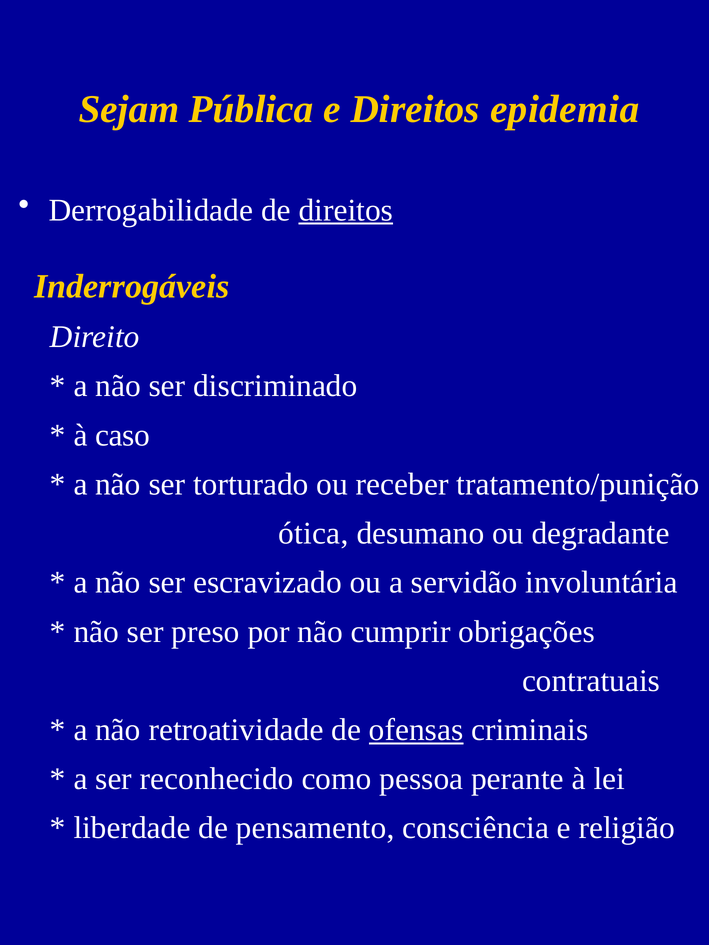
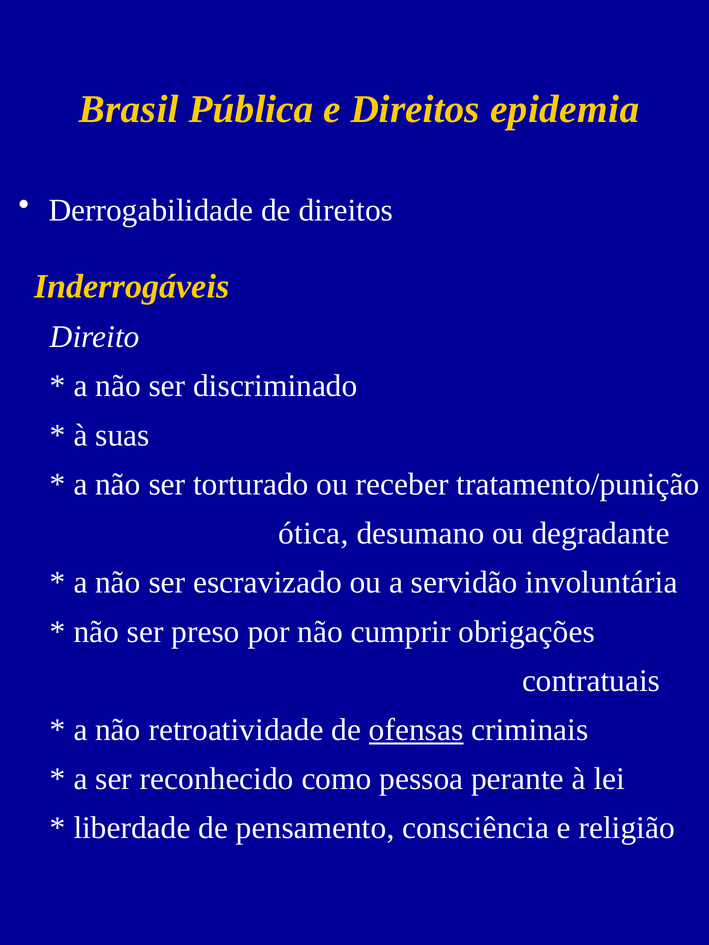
Sejam: Sejam -> Brasil
direitos at (346, 210) underline: present -> none
caso: caso -> suas
